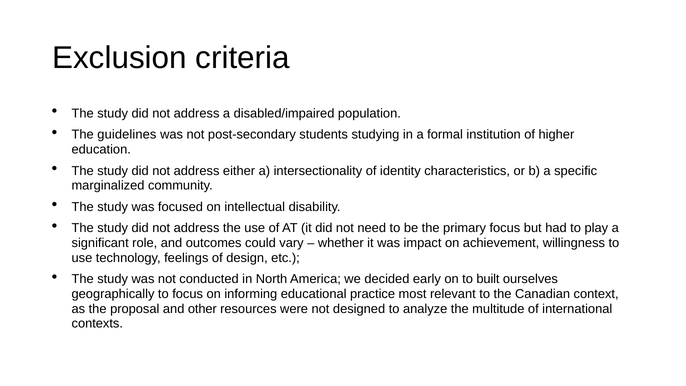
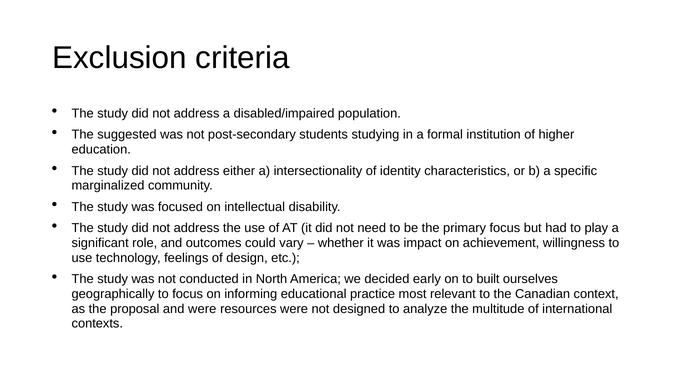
guidelines: guidelines -> suggested
and other: other -> were
